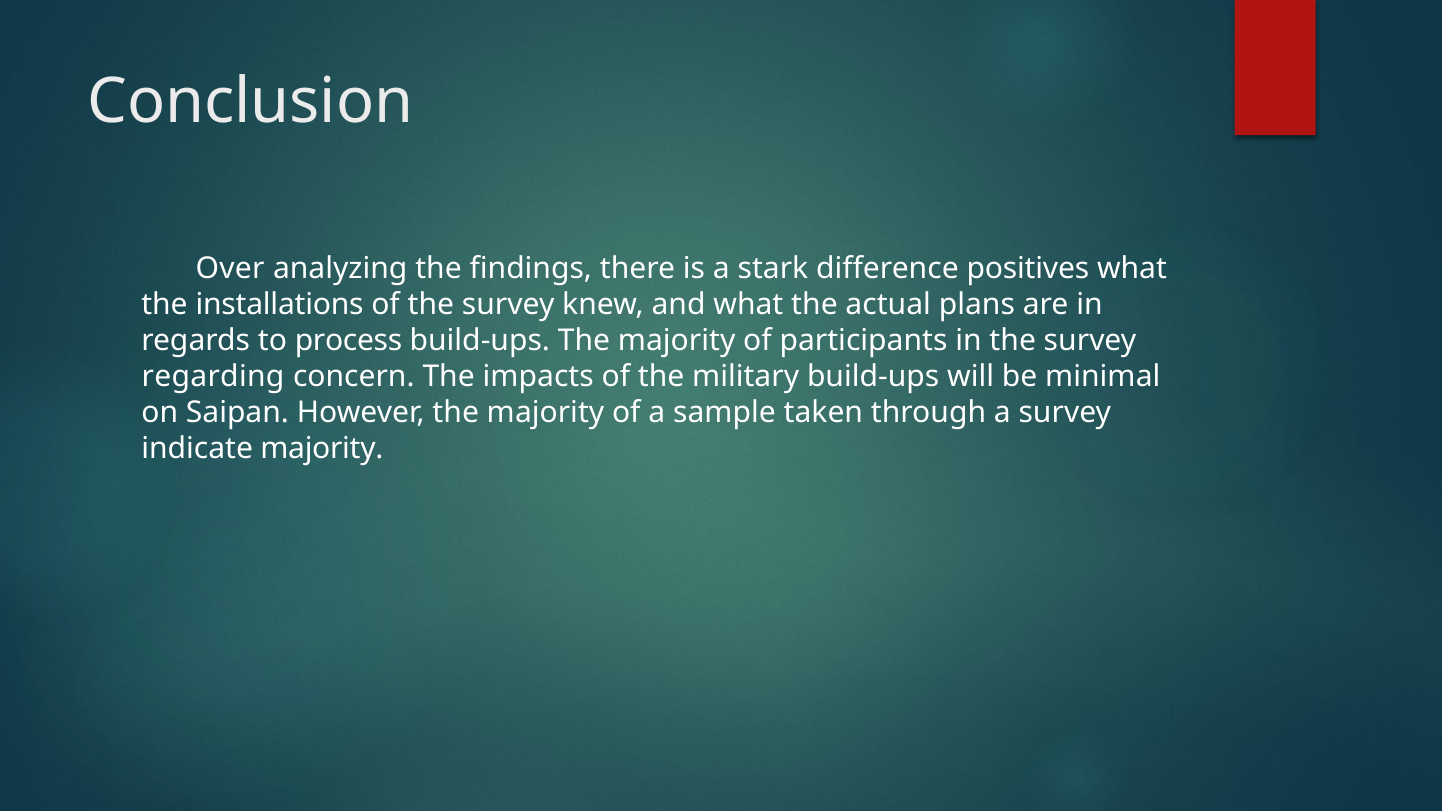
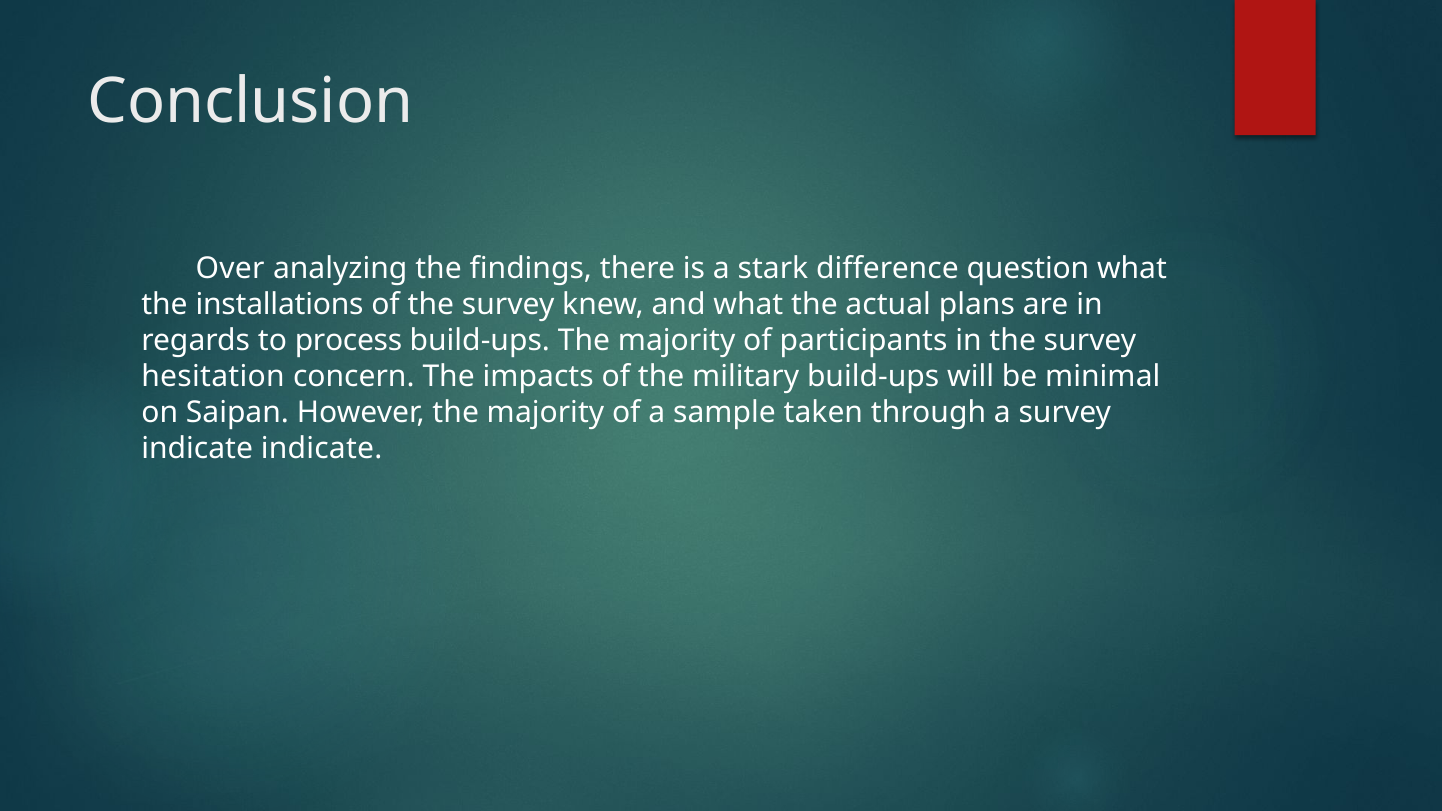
positives: positives -> question
regarding: regarding -> hesitation
indicate majority: majority -> indicate
